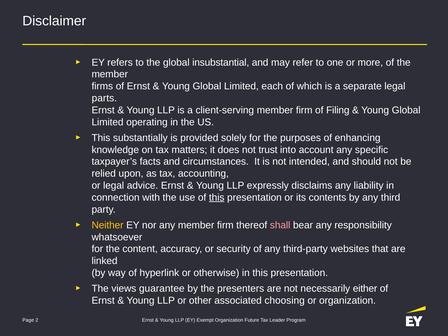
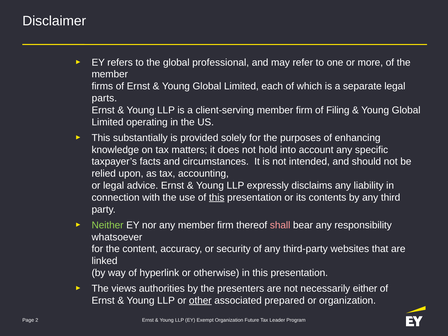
insubstantial: insubstantial -> professional
trust: trust -> hold
Neither colour: yellow -> light green
guarantee: guarantee -> authorities
other underline: none -> present
choosing: choosing -> prepared
